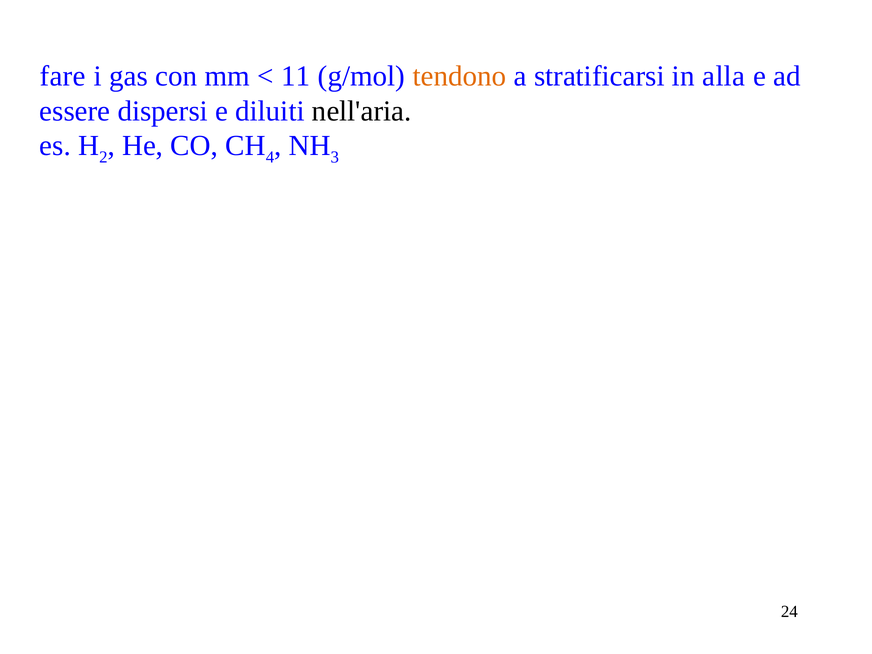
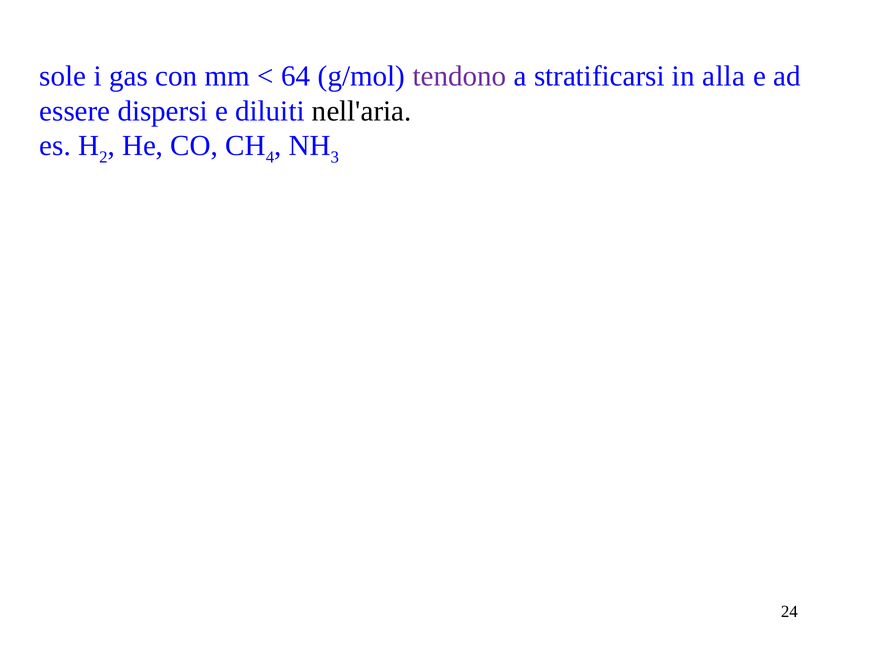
fare: fare -> sole
11: 11 -> 64
tendono colour: orange -> purple
